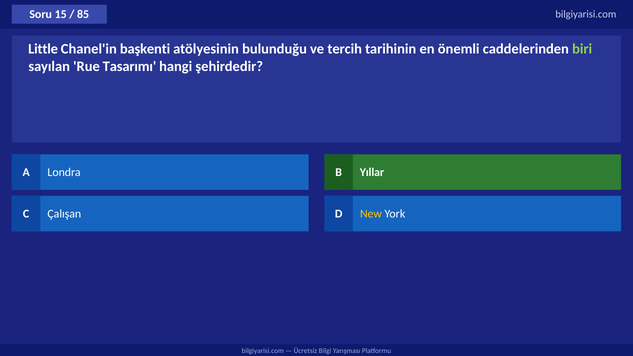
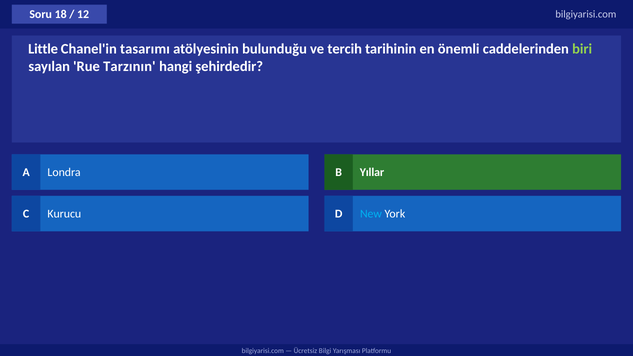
15: 15 -> 18
85: 85 -> 12
başkenti: başkenti -> tasarımı
Tasarımı: Tasarımı -> Tarzının
Çalışan: Çalışan -> Kurucu
New colour: yellow -> light blue
